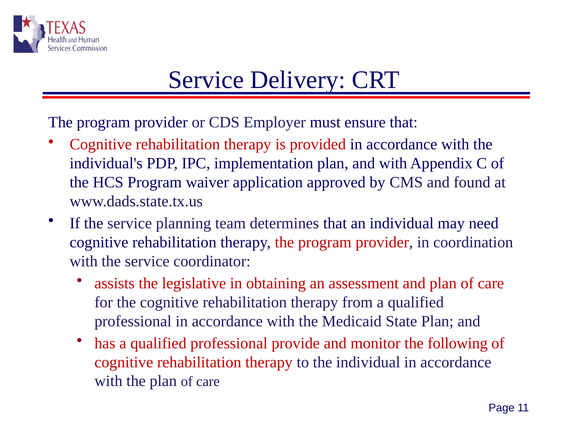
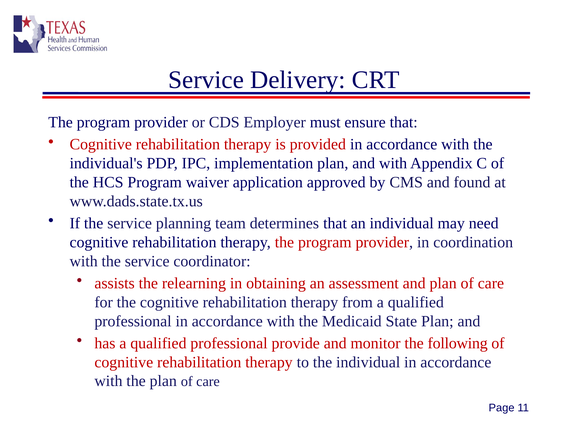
legislative: legislative -> relearning
